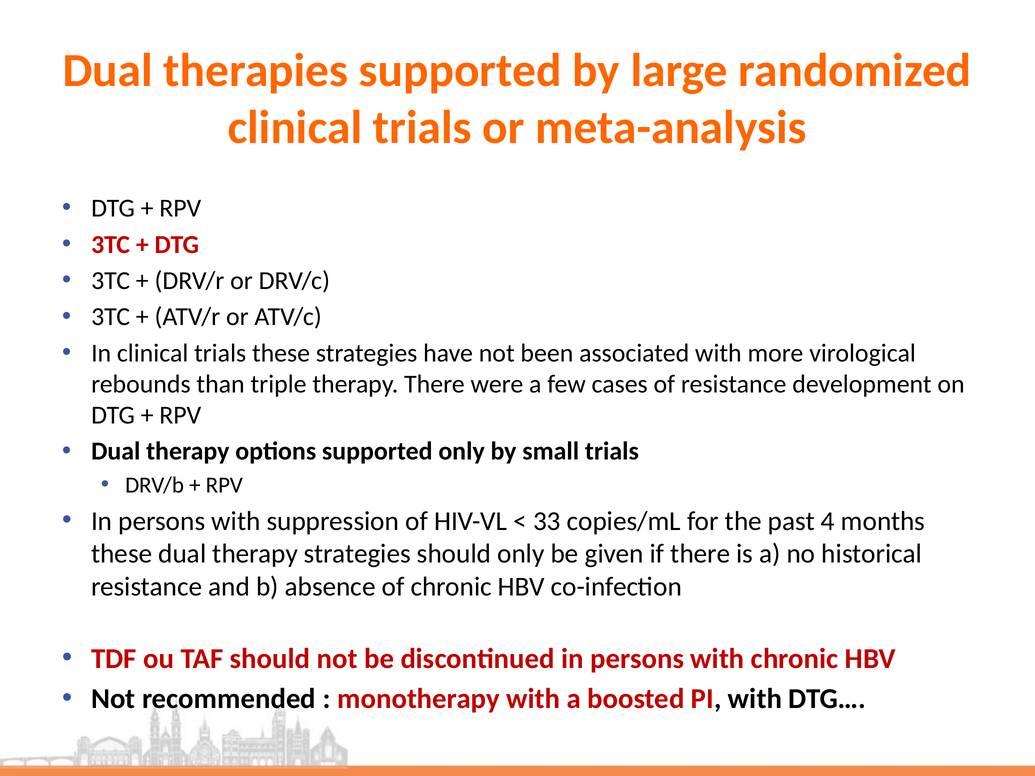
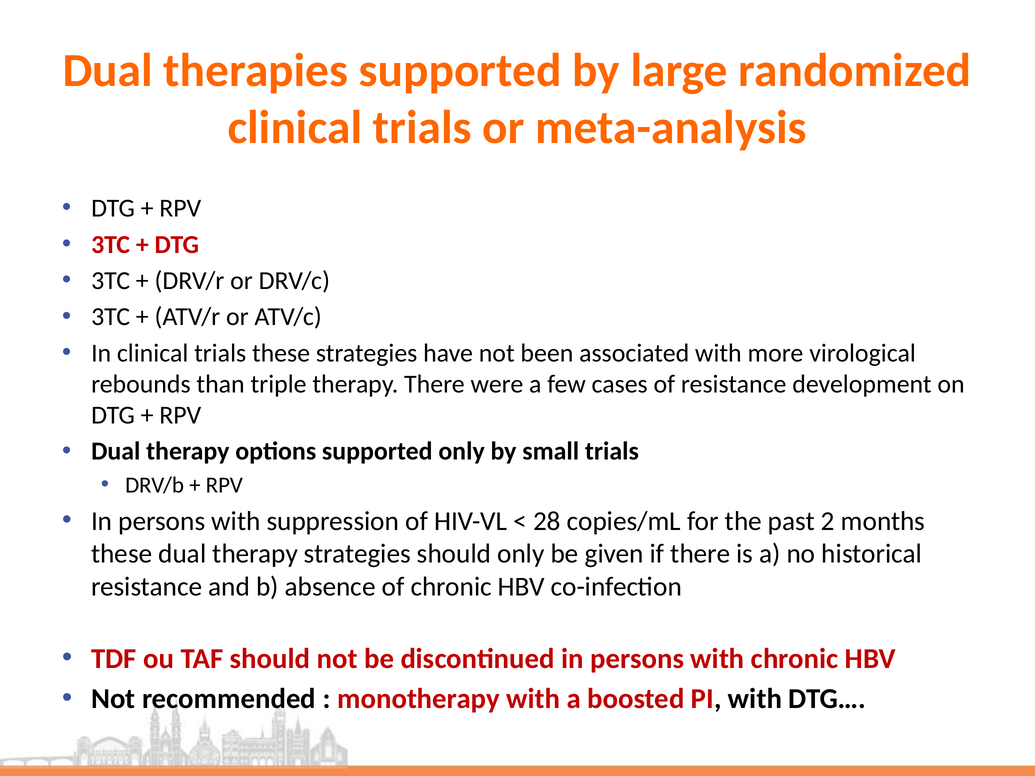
33: 33 -> 28
4: 4 -> 2
